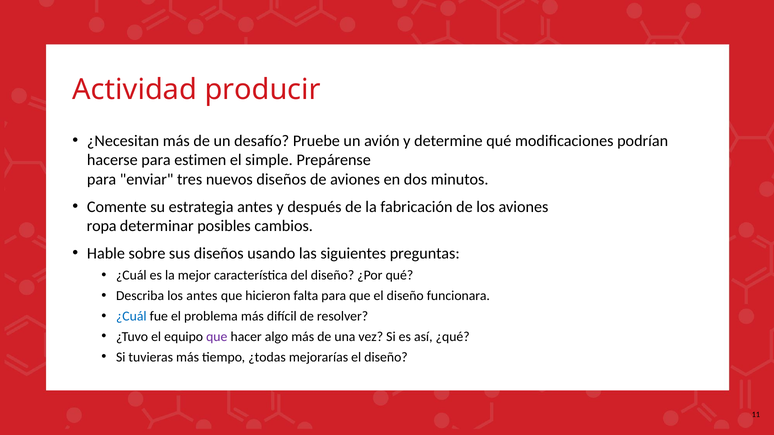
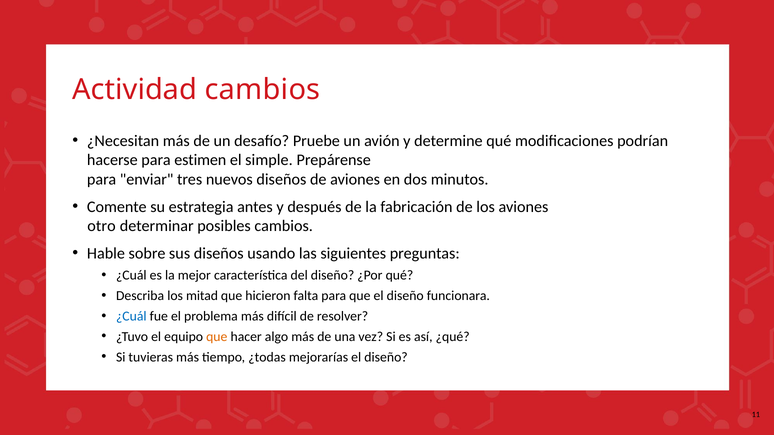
Actividad producir: producir -> cambios
ropa: ropa -> otro
los antes: antes -> mitad
que at (217, 337) colour: purple -> orange
